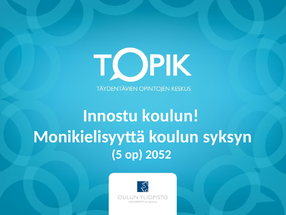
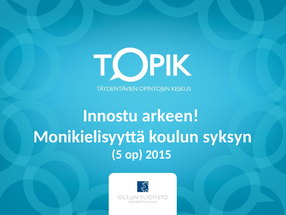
Innostu koulun: koulun -> arkeen
2052: 2052 -> 2015
